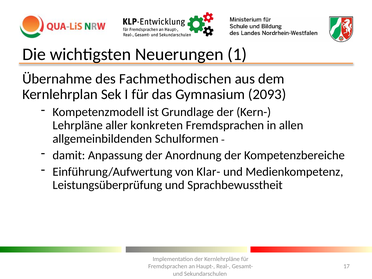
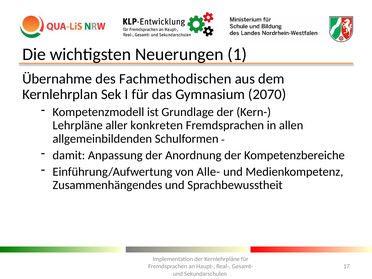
2093: 2093 -> 2070
Klar-: Klar- -> Alle-
Leistungsüberprüfung: Leistungsüberprüfung -> Zusammenhängendes
